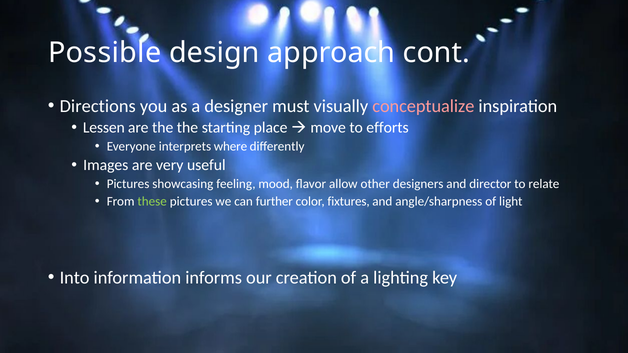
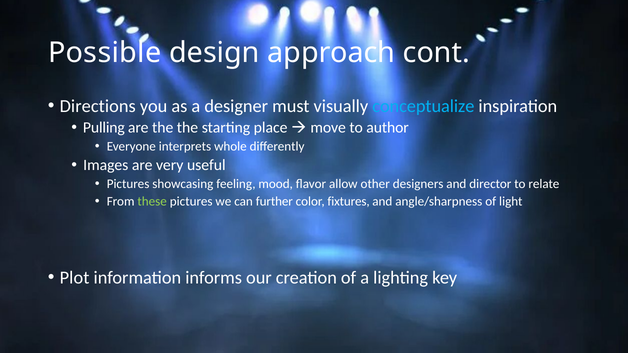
conceptualize colour: pink -> light blue
Lessen: Lessen -> Pulling
efforts: efforts -> author
where: where -> whole
Into: Into -> Plot
